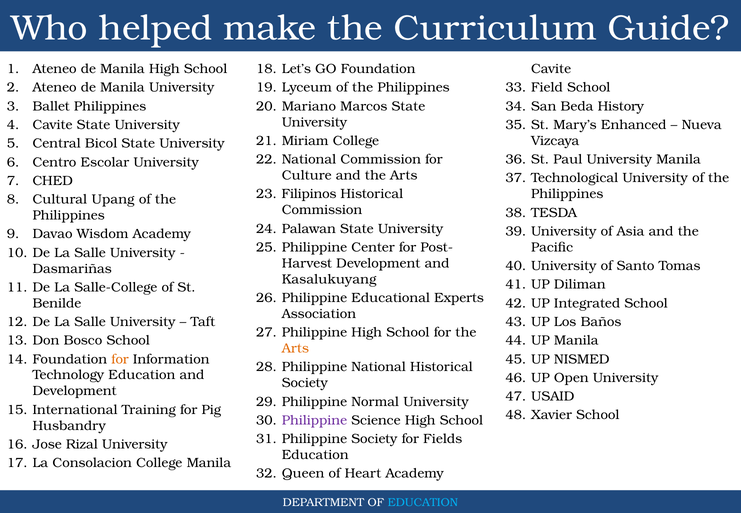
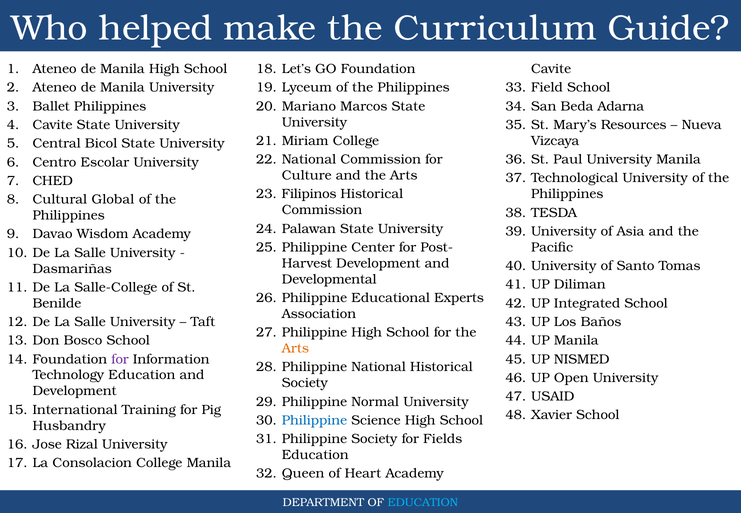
History: History -> Adarna
Enhanced: Enhanced -> Resources
Upang: Upang -> Global
Kasalukuyang: Kasalukuyang -> Developmental
for at (120, 359) colour: orange -> purple
Philippine at (314, 420) colour: purple -> blue
